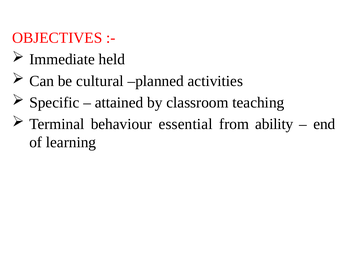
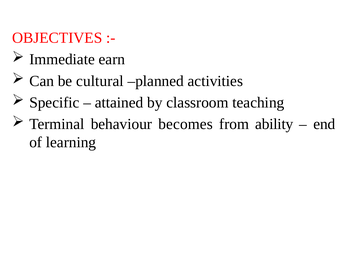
held: held -> earn
essential: essential -> becomes
